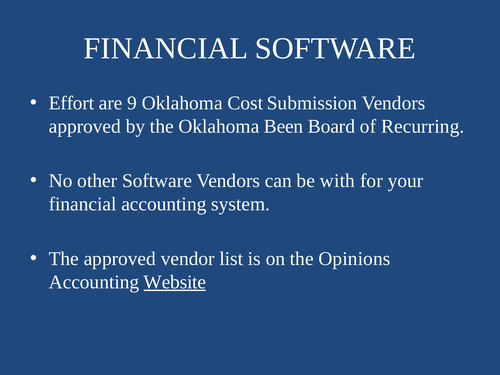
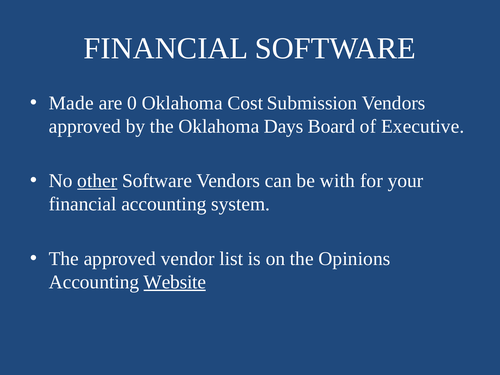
Effort: Effort -> Made
9: 9 -> 0
Been: Been -> Days
Recurring: Recurring -> Executive
other underline: none -> present
